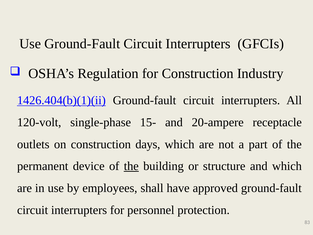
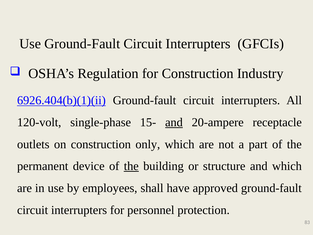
1426.404(b)(1)(ii: 1426.404(b)(1)(ii -> 6926.404(b)(1)(ii
and at (174, 122) underline: none -> present
days: days -> only
